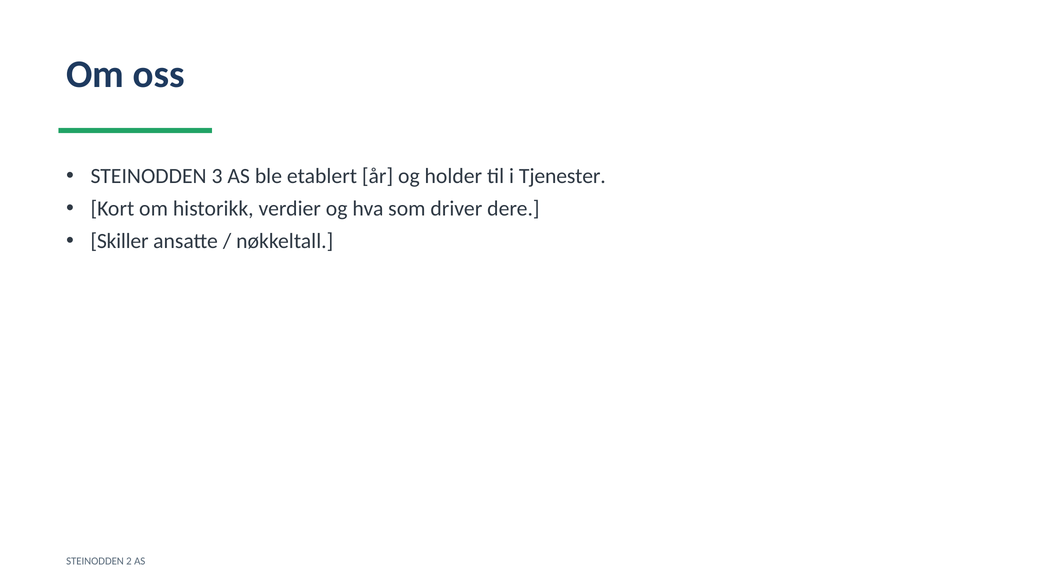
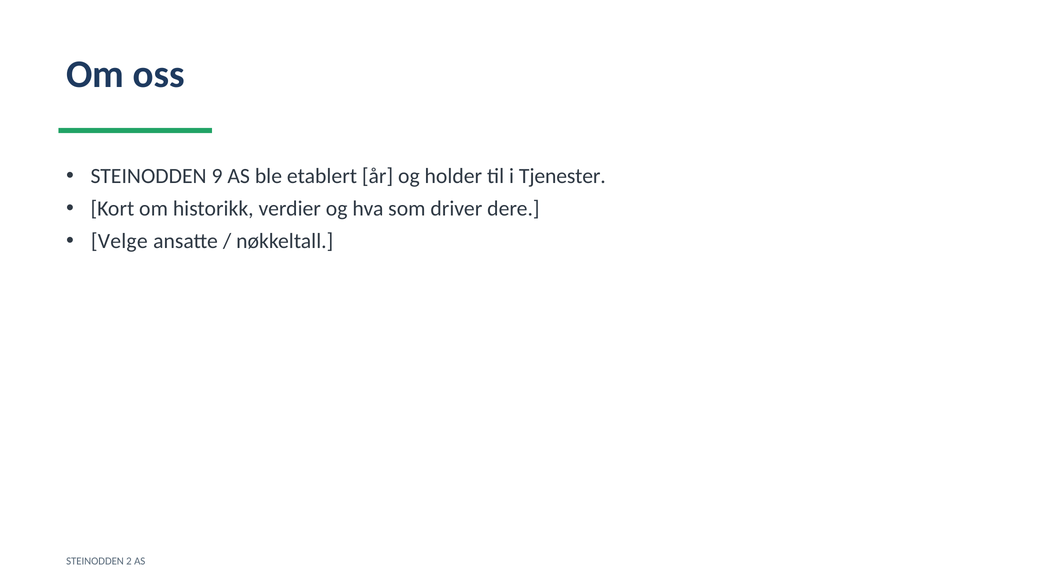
3: 3 -> 9
Skiller: Skiller -> Velge
